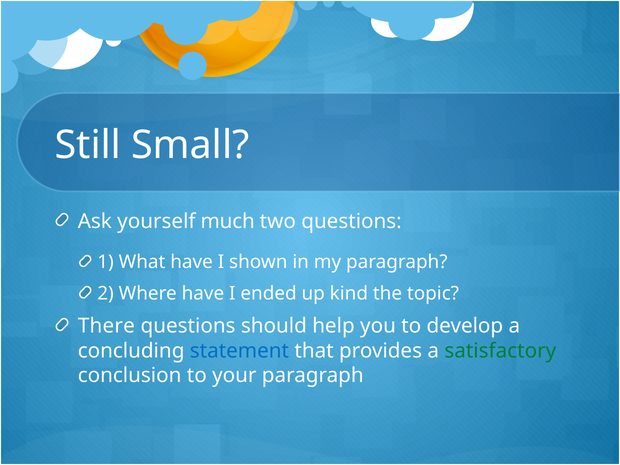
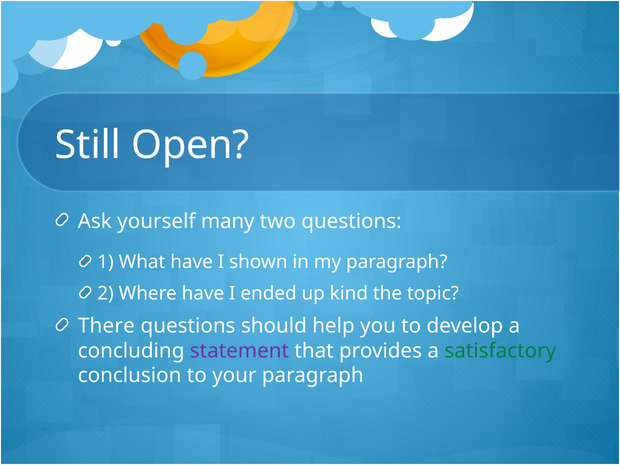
Small: Small -> Open
much: much -> many
statement colour: blue -> purple
